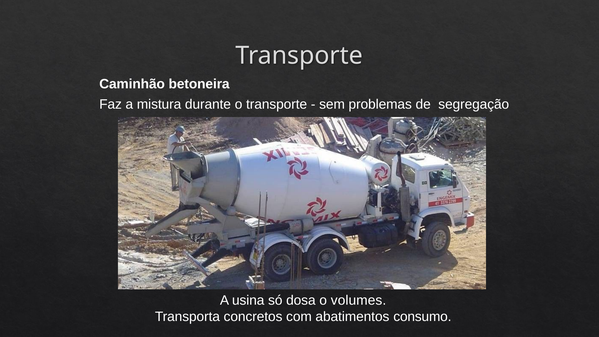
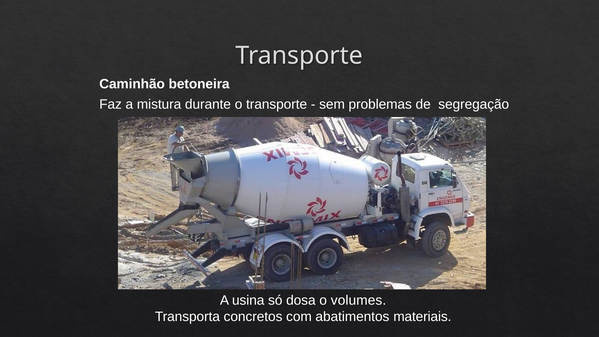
consumo: consumo -> materiais
